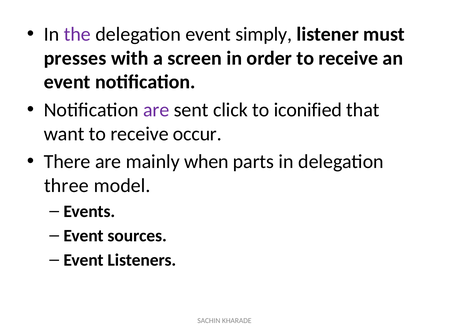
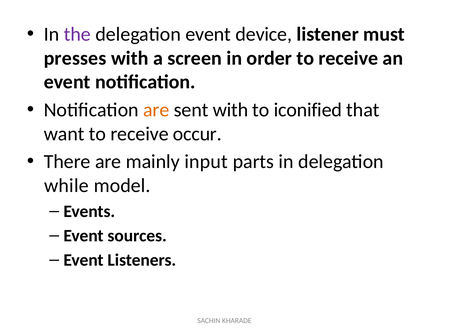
simply: simply -> device
are at (156, 110) colour: purple -> orange
sent click: click -> with
when: when -> input
three: three -> while
